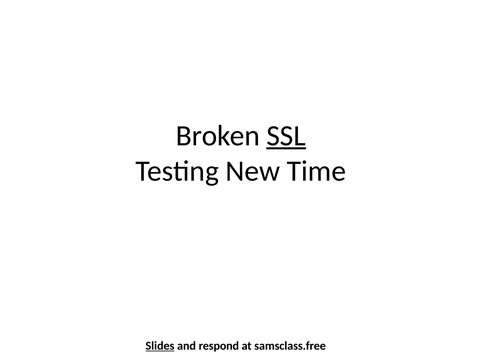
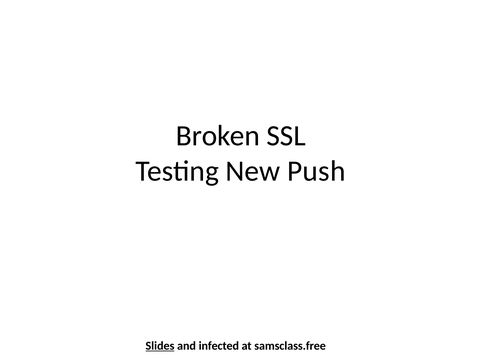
SSL underline: present -> none
Time: Time -> Push
respond: respond -> infected
